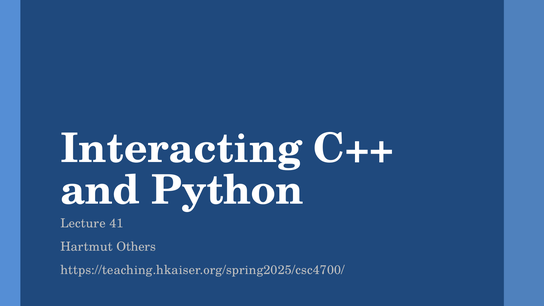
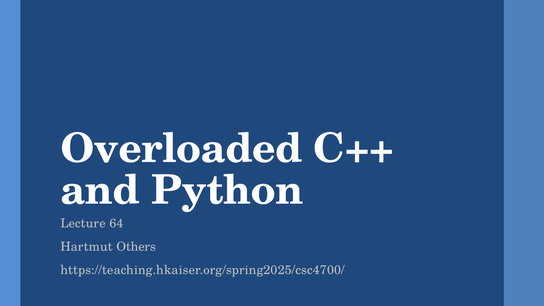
Interacting: Interacting -> Overloaded
41: 41 -> 64
